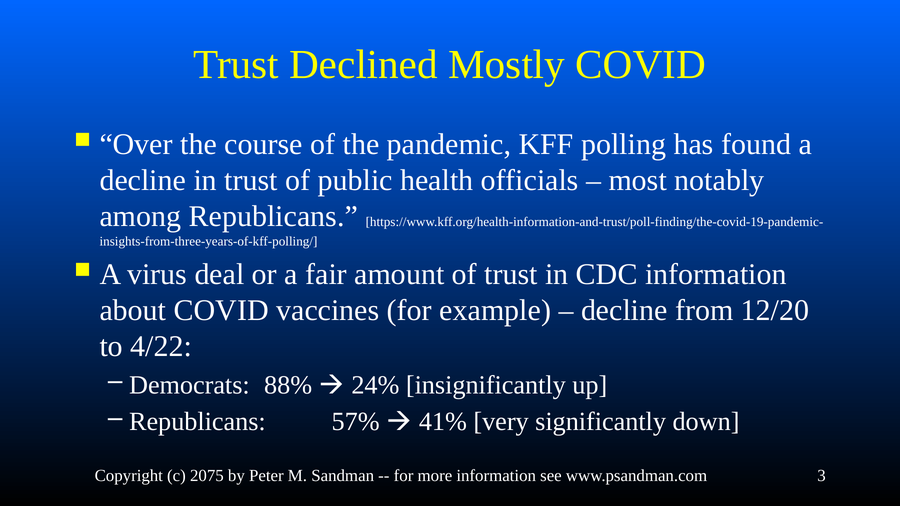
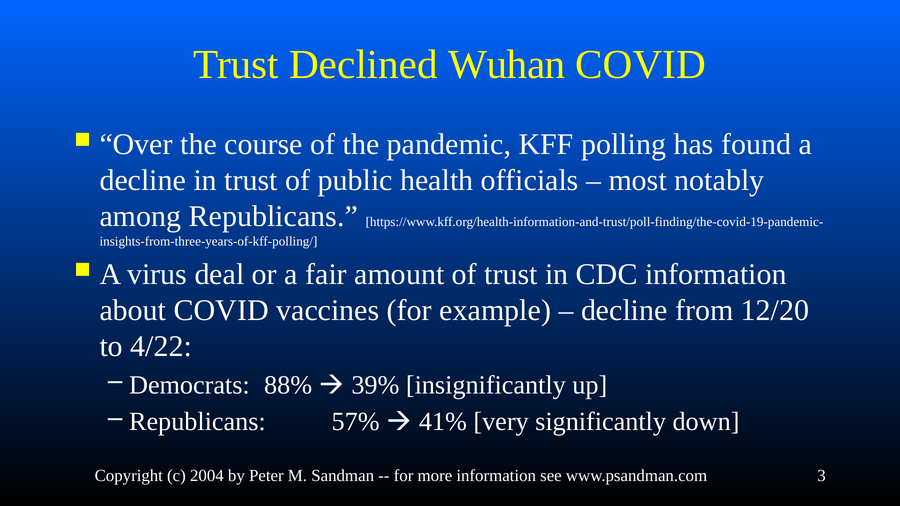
Mostly: Mostly -> Wuhan
24%: 24% -> 39%
2075: 2075 -> 2004
